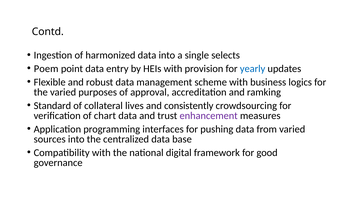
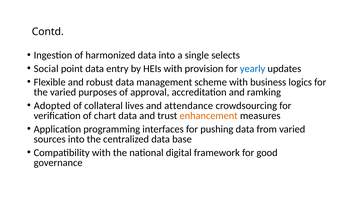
Poem: Poem -> Social
Standard: Standard -> Adopted
consistently: consistently -> attendance
enhancement colour: purple -> orange
